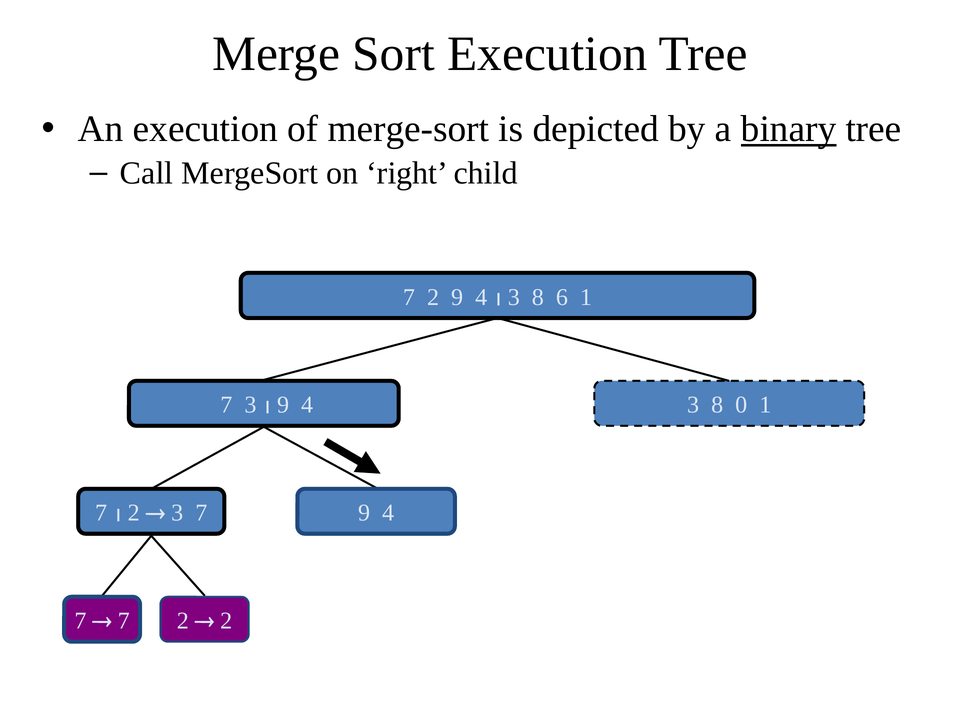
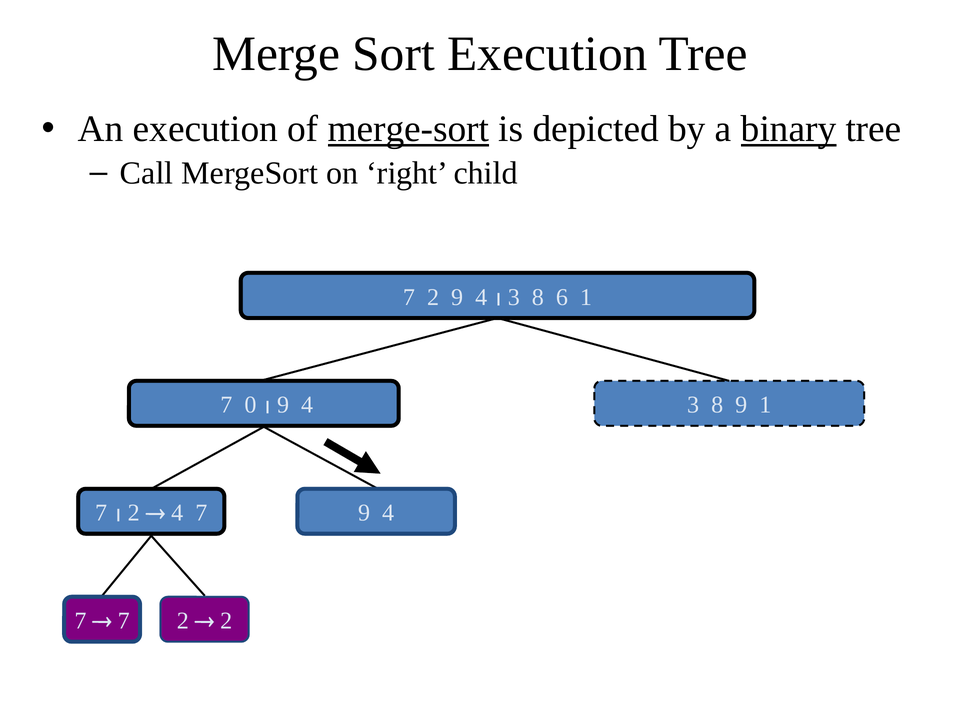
merge-sort underline: none -> present
7 3: 3 -> 0
8 0: 0 -> 9
3 at (177, 513): 3 -> 4
